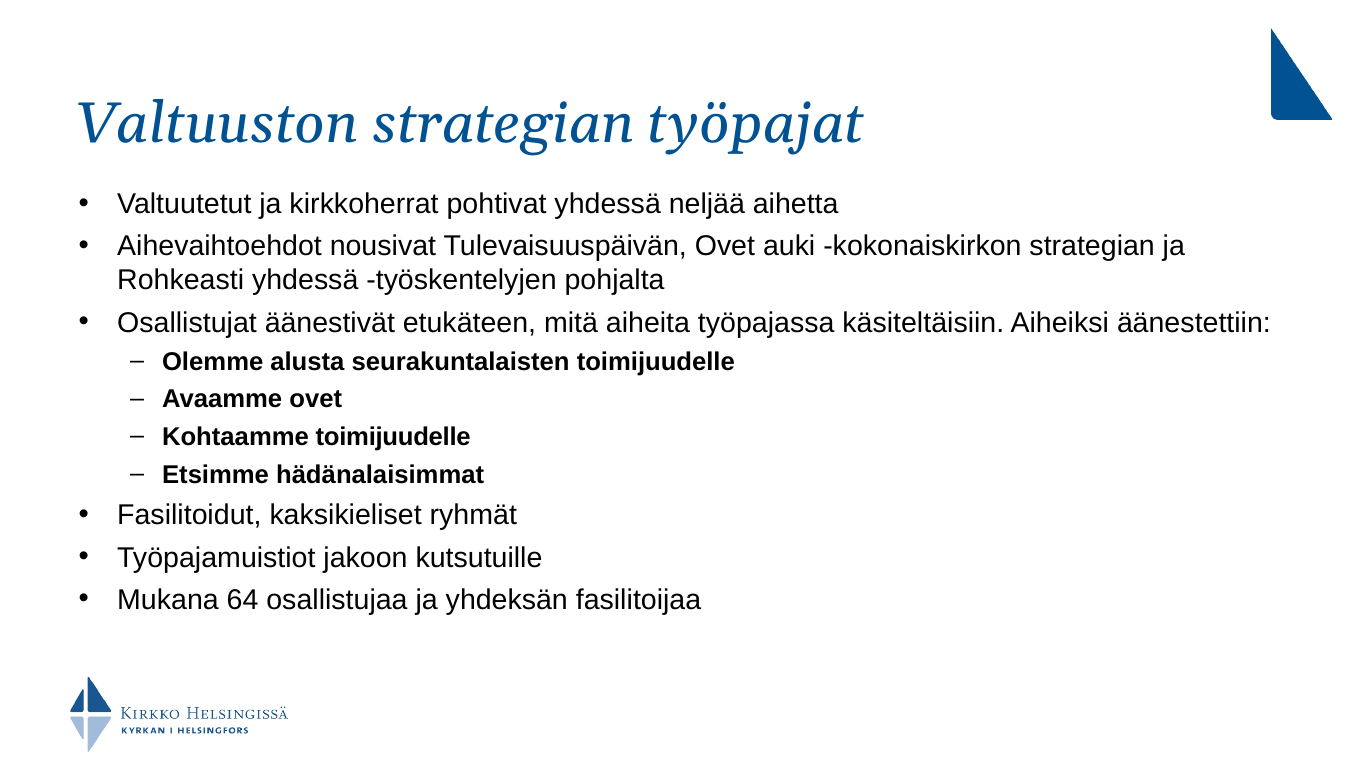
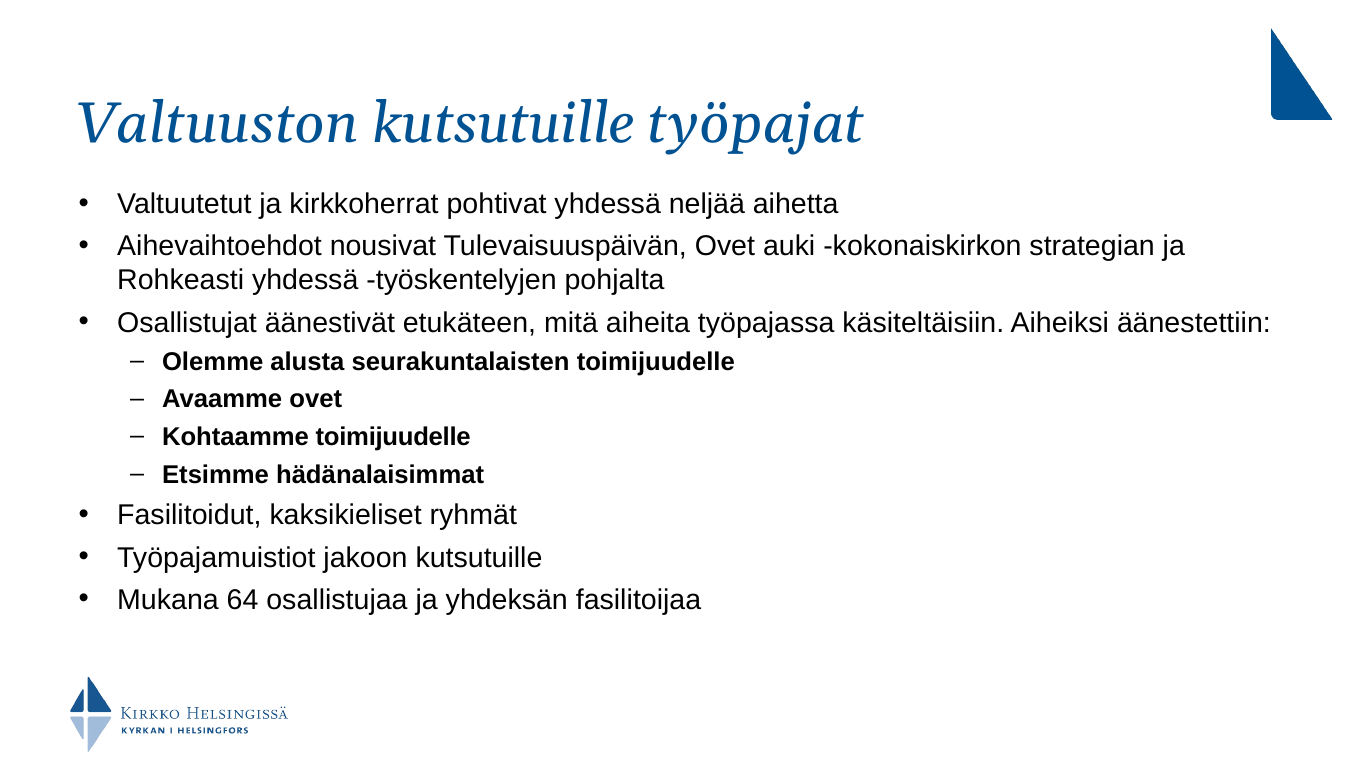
Valtuuston strategian: strategian -> kutsutuille
